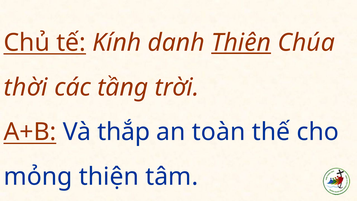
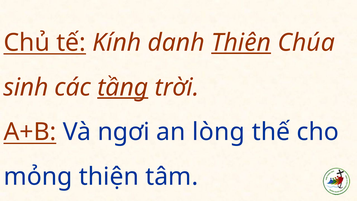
thời: thời -> sinh
tầng underline: none -> present
thắp: thắp -> ngơi
toàn: toàn -> lòng
